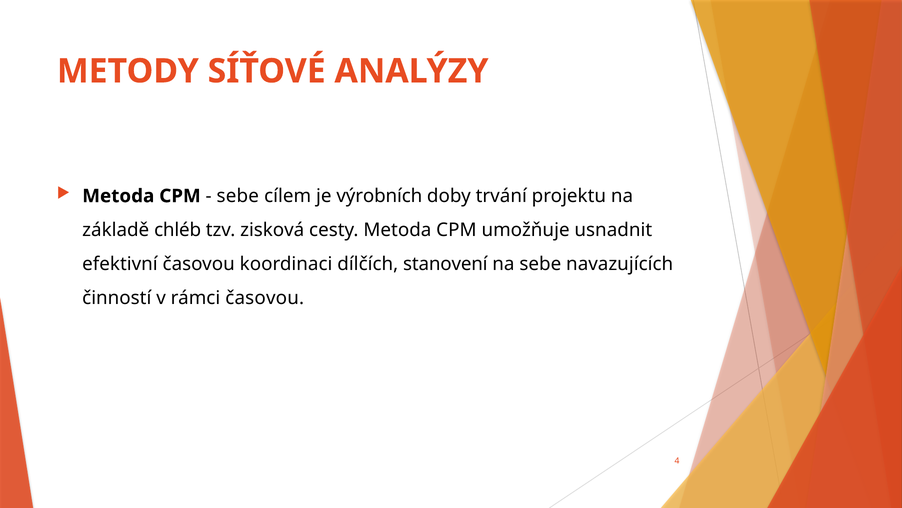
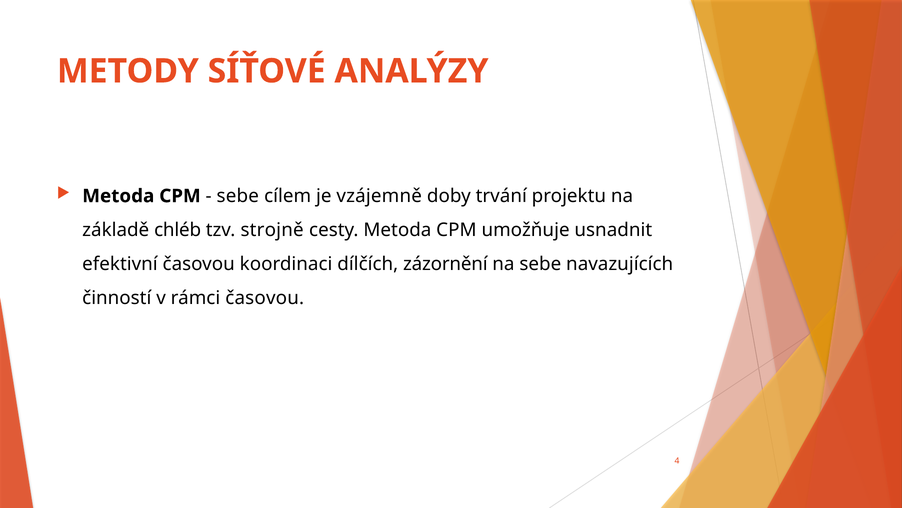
výrobních: výrobních -> vzájemně
zisková: zisková -> strojně
stanovení: stanovení -> zázornění
